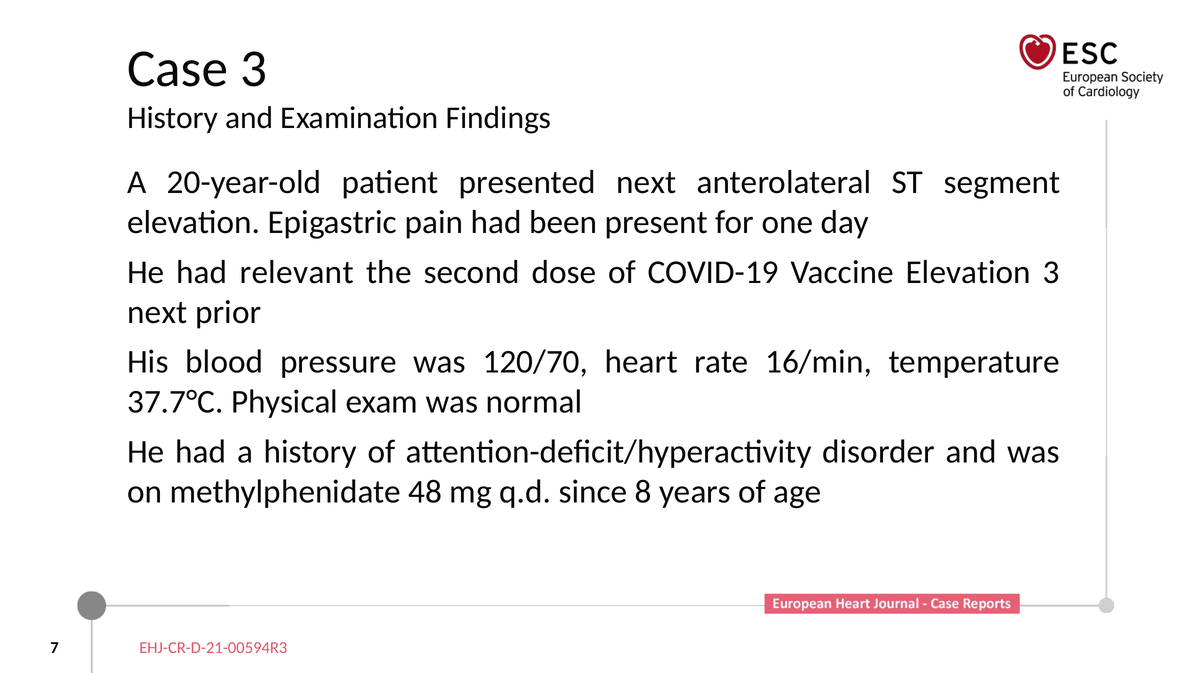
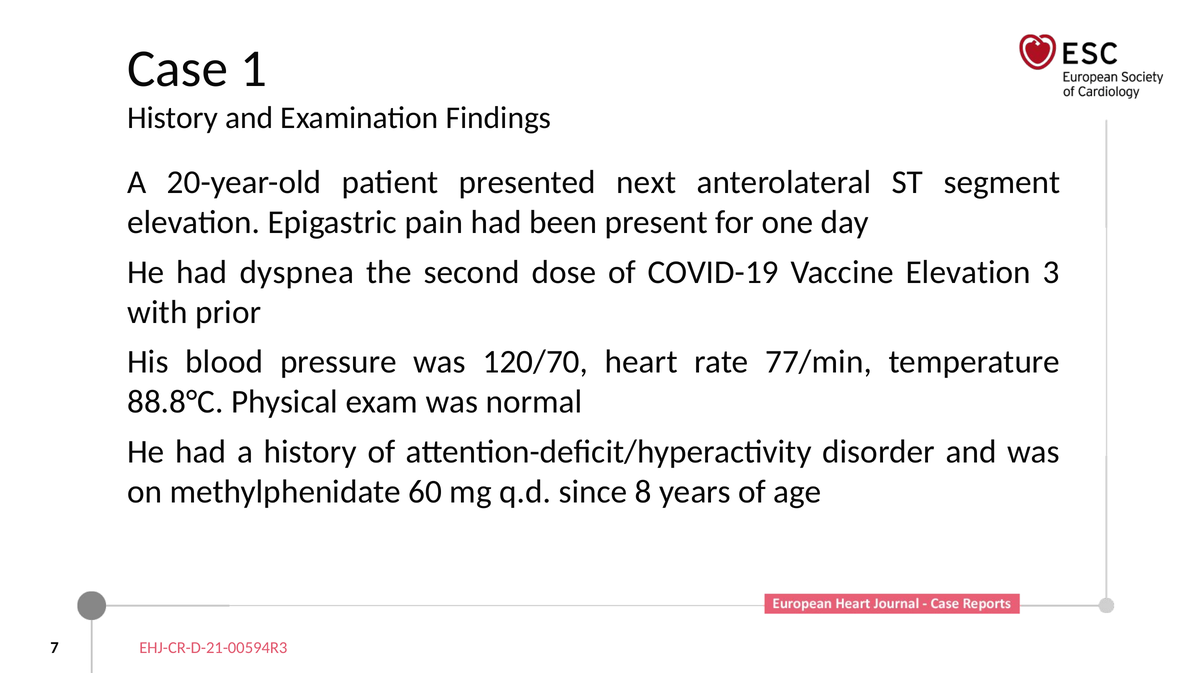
Case 3: 3 -> 1
relevant: relevant -> dyspnea
next at (157, 312): next -> with
16/min: 16/min -> 77/min
37.7°C: 37.7°C -> 88.8°C
48: 48 -> 60
